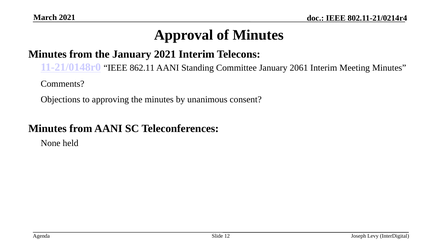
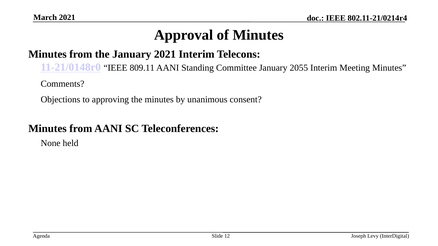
862.11: 862.11 -> 809.11
2061: 2061 -> 2055
